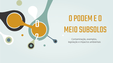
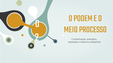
SUBSOLOS: SUBSOLOS -> PROCESSO
